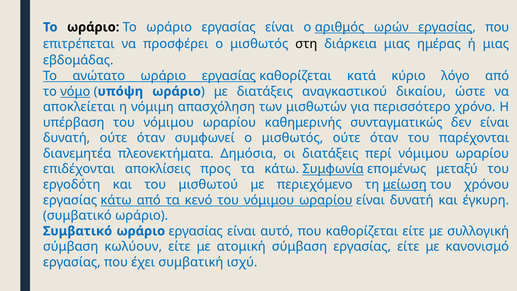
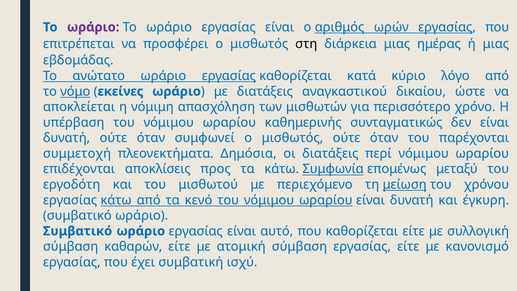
ωράριο at (93, 27) colour: black -> purple
υπόψη: υπόψη -> εκείνες
διανεμητέα: διανεμητέα -> συμμετοχή
κωλύουν: κωλύουν -> καθαρών
